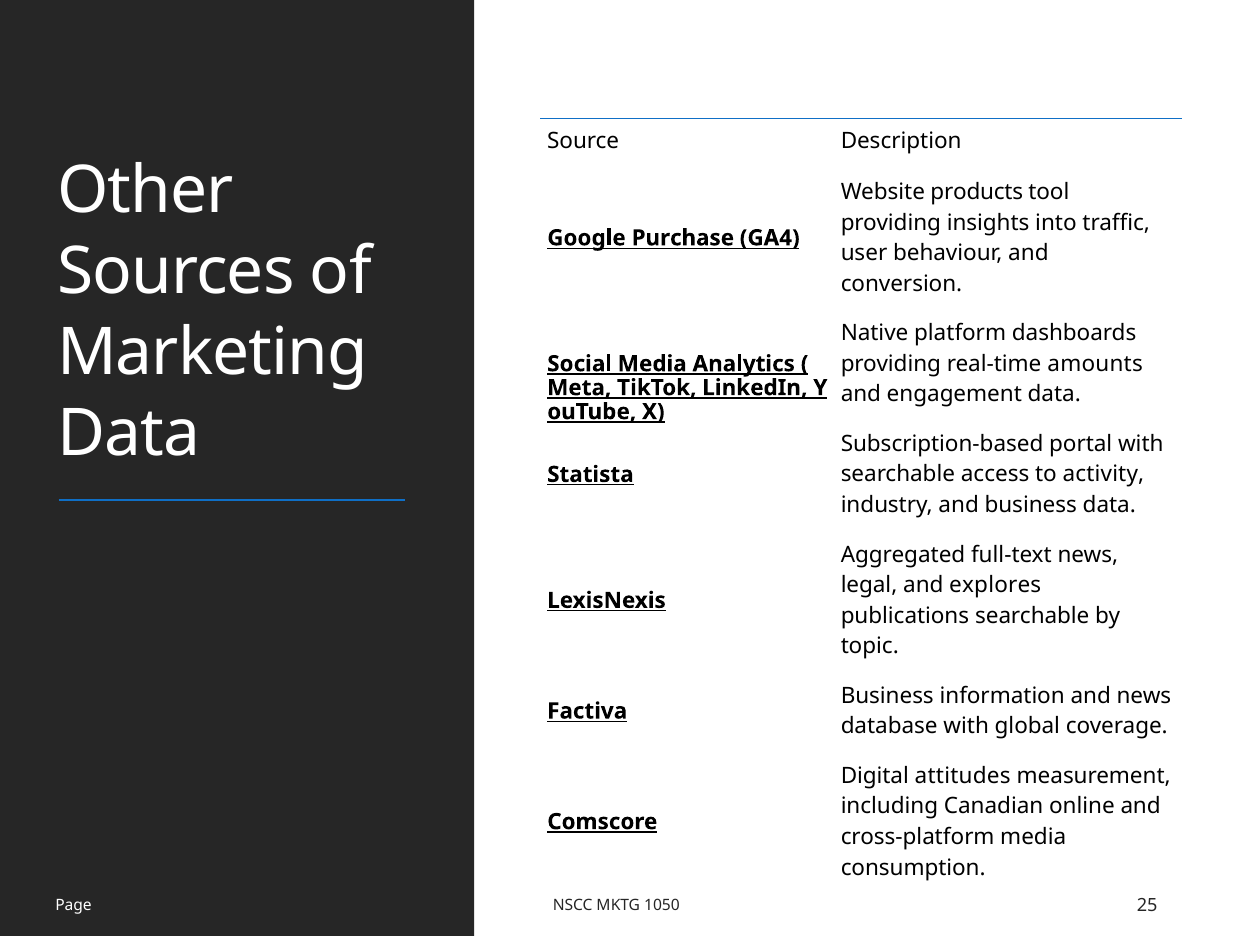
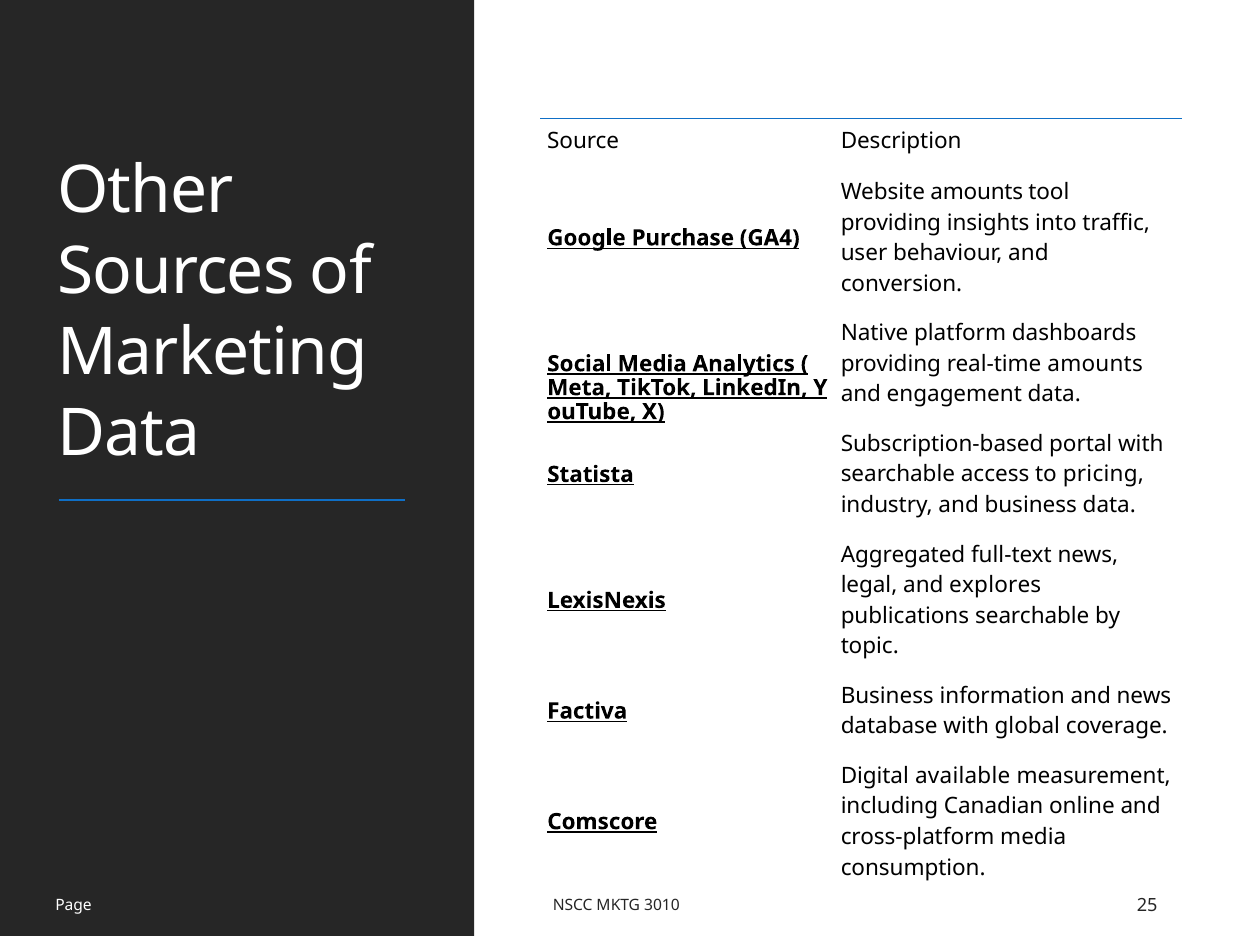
Website products: products -> amounts
activity: activity -> pricing
attitudes: attitudes -> available
1050: 1050 -> 3010
